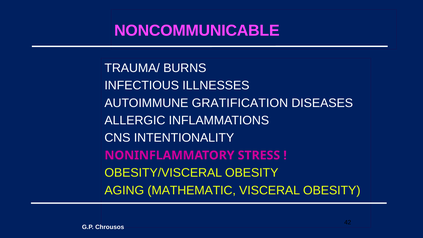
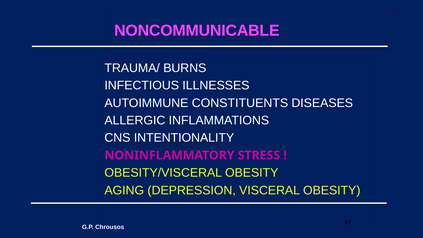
GRATIFICATION: GRATIFICATION -> CONSTITUENTS
MATHEMATIC: MATHEMATIC -> DEPRESSION
